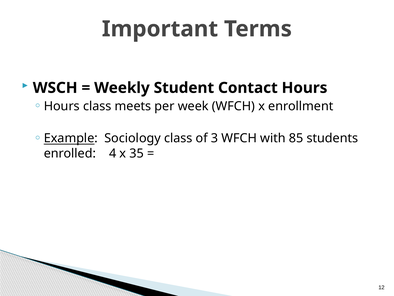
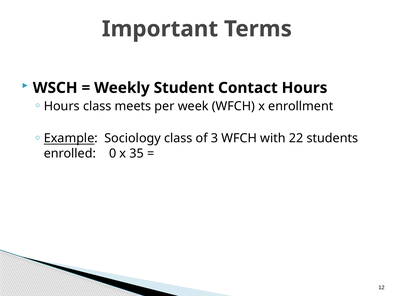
85: 85 -> 22
4: 4 -> 0
